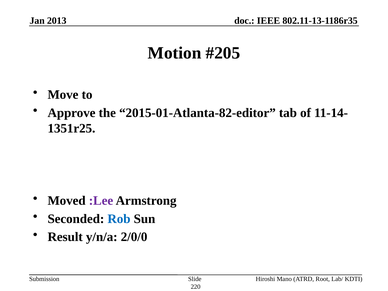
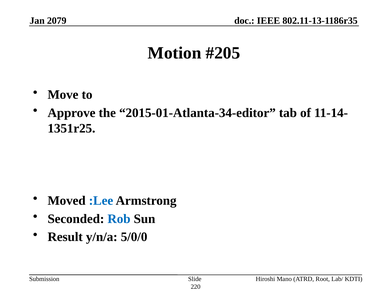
2013: 2013 -> 2079
2015-01-Atlanta-82-editor: 2015-01-Atlanta-82-editor -> 2015-01-Atlanta-34-editor
:Lee colour: purple -> blue
2/0/0: 2/0/0 -> 5/0/0
